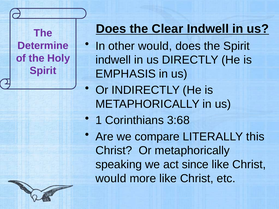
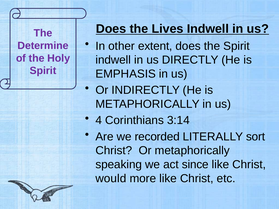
Clear: Clear -> Lives
other would: would -> extent
1: 1 -> 4
3:68: 3:68 -> 3:14
compare: compare -> recorded
this: this -> sort
